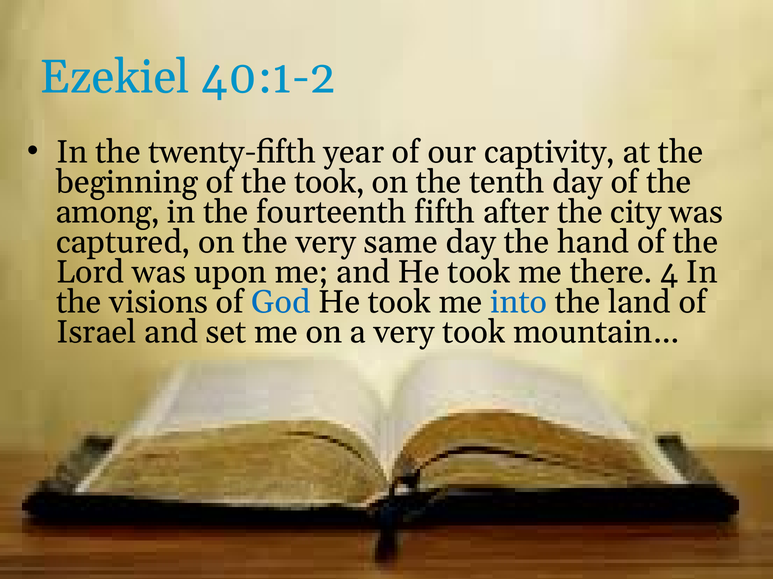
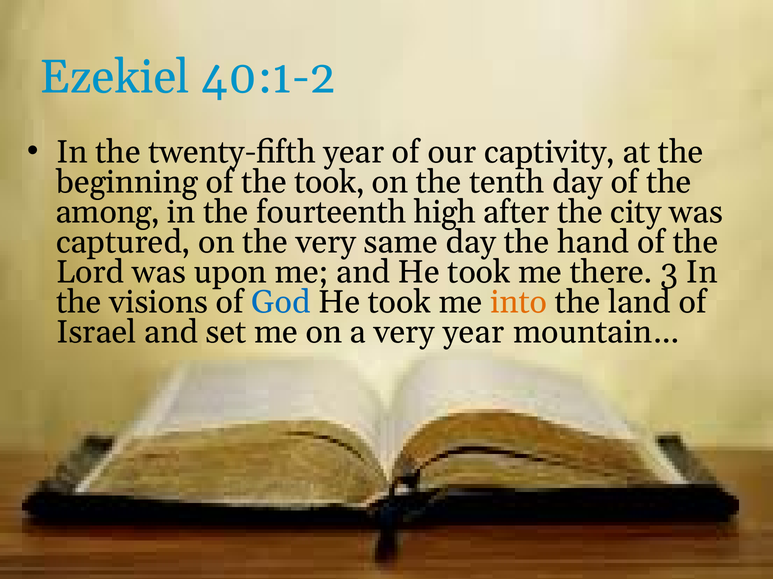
fifth: fifth -> high
4: 4 -> 3
into colour: blue -> orange
very took: took -> year
